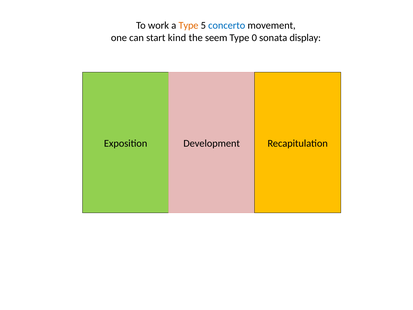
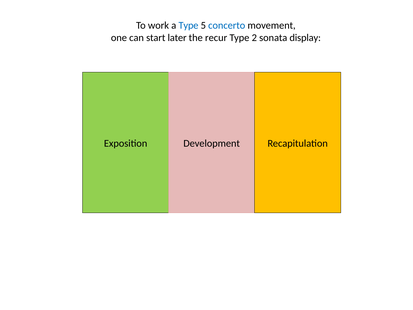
Type at (188, 25) colour: orange -> blue
kind: kind -> later
seem: seem -> recur
0: 0 -> 2
